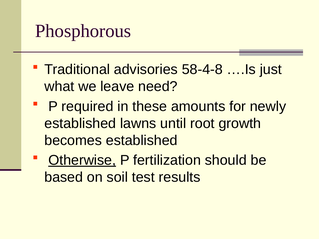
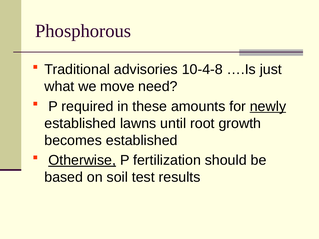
58-4-8: 58-4-8 -> 10-4-8
leave: leave -> move
newly underline: none -> present
